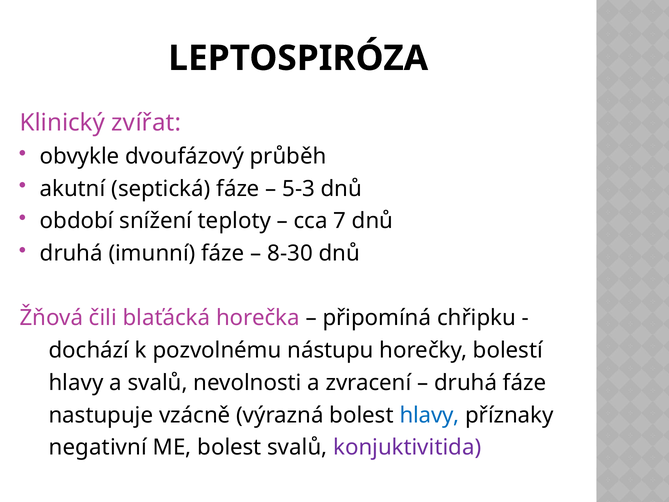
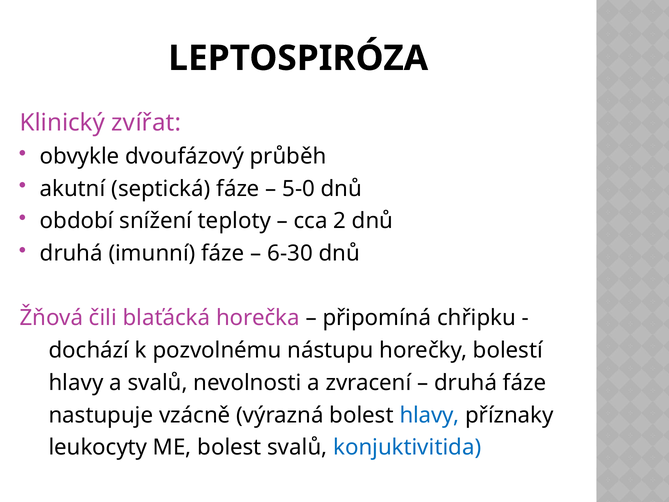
5-3: 5-3 -> 5-0
7: 7 -> 2
8-30: 8-30 -> 6-30
negativní: negativní -> leukocyty
konjuktivitida colour: purple -> blue
